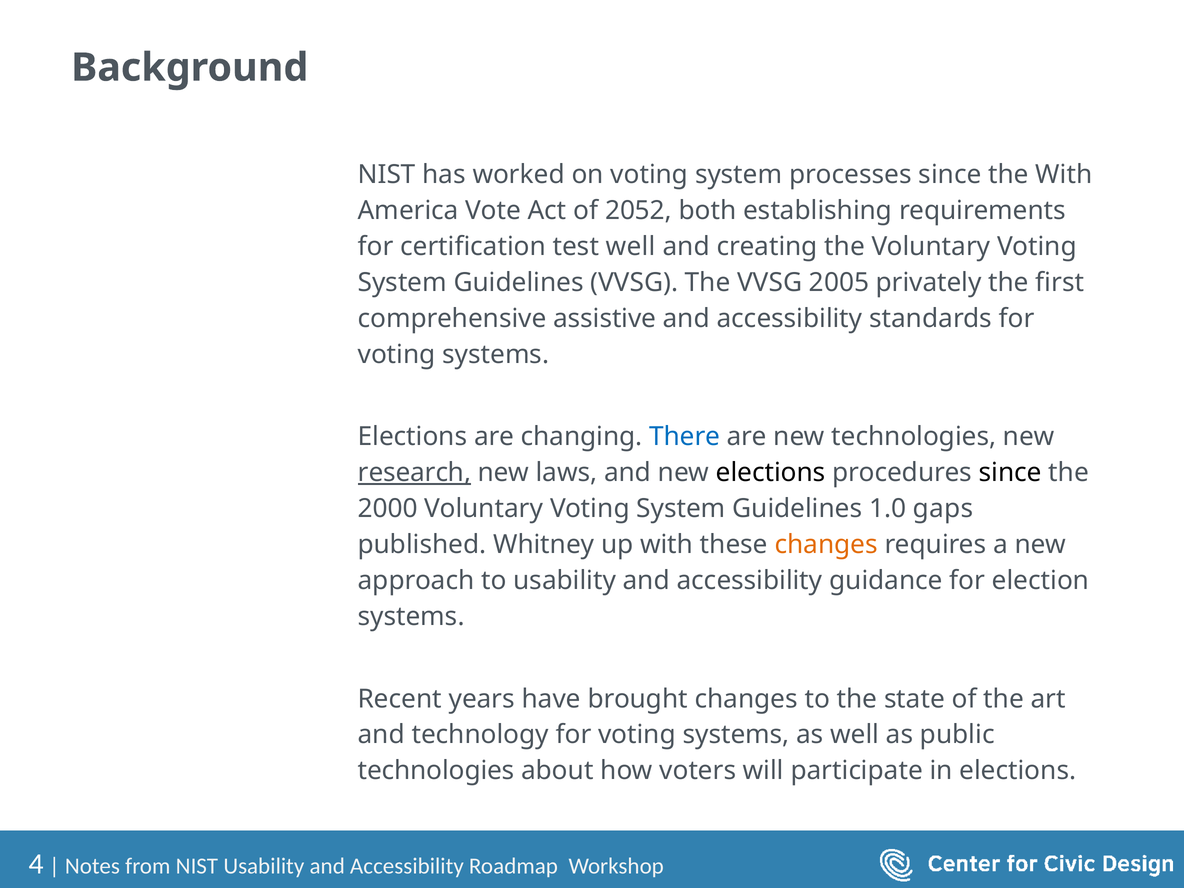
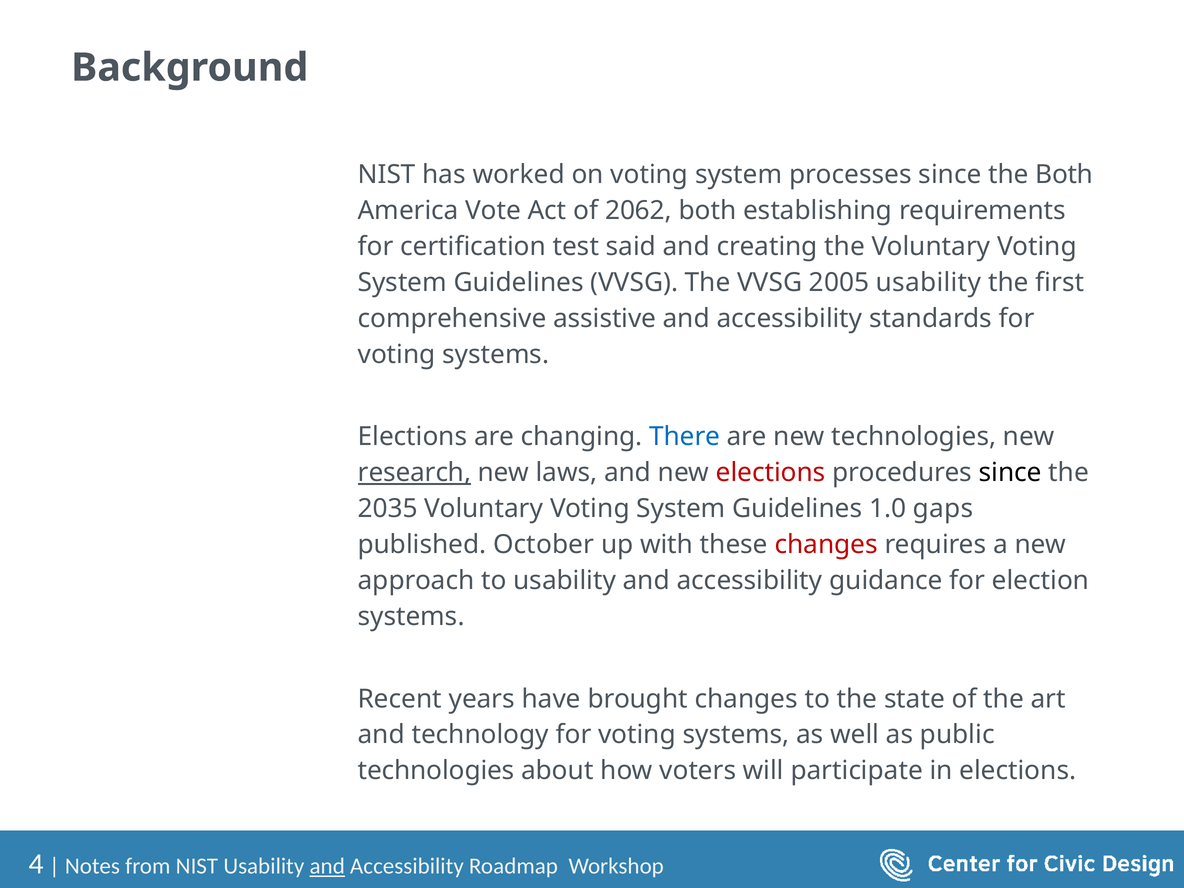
the With: With -> Both
2052: 2052 -> 2062
test well: well -> said
2005 privately: privately -> usability
elections at (771, 473) colour: black -> red
2000: 2000 -> 2035
Whitney: Whitney -> October
changes at (826, 545) colour: orange -> red
and at (327, 866) underline: none -> present
